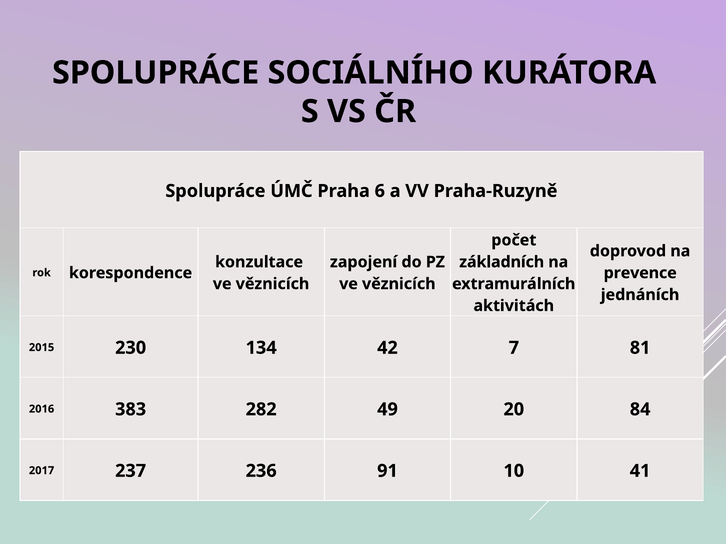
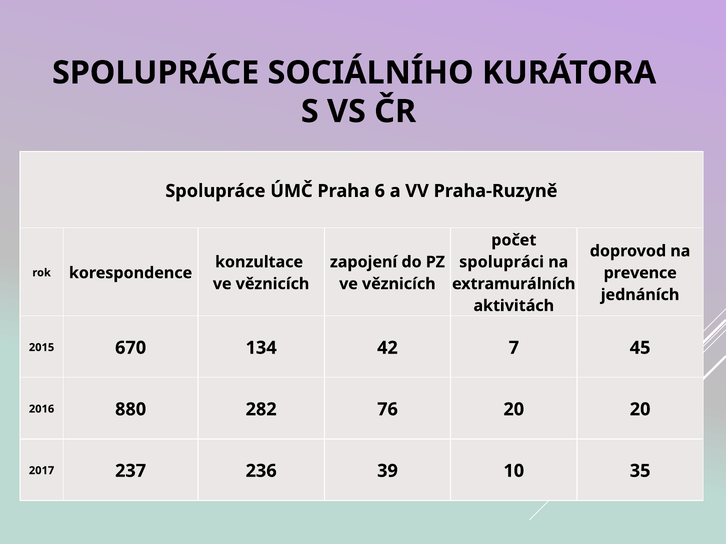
základních: základních -> spolupráci
230: 230 -> 670
81: 81 -> 45
383: 383 -> 880
49: 49 -> 76
20 84: 84 -> 20
91: 91 -> 39
41: 41 -> 35
